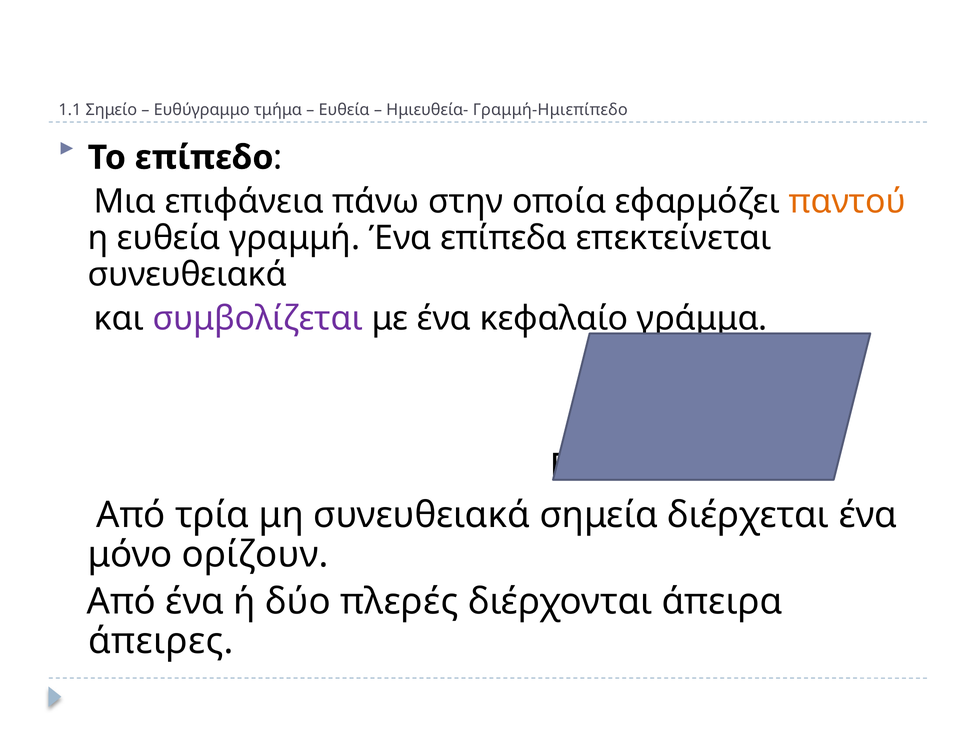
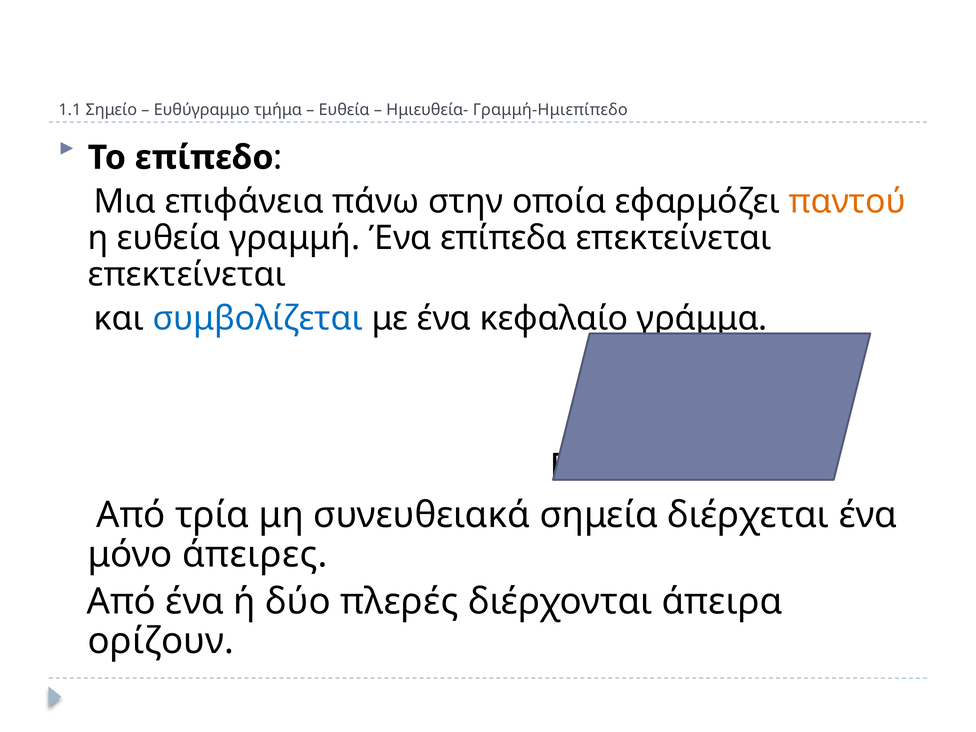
συνευθειακά at (187, 275): συνευθειακά -> επεκτείνεται
συμβολίζεται colour: purple -> blue
ορίζουν: ορίζουν -> άπειρες
άπειρες: άπειρες -> ορίζουν
